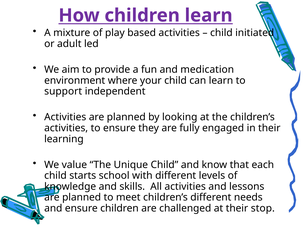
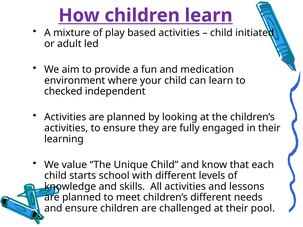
support: support -> checked
stop: stop -> pool
